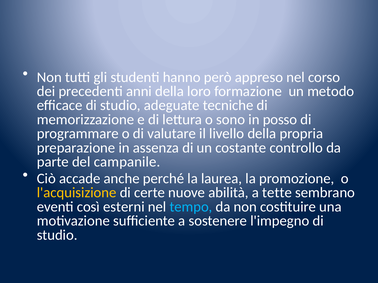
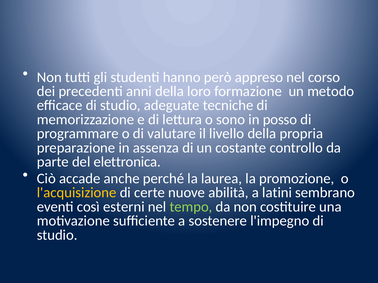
campanile: campanile -> elettronica
tette: tette -> latini
tempo colour: light blue -> light green
